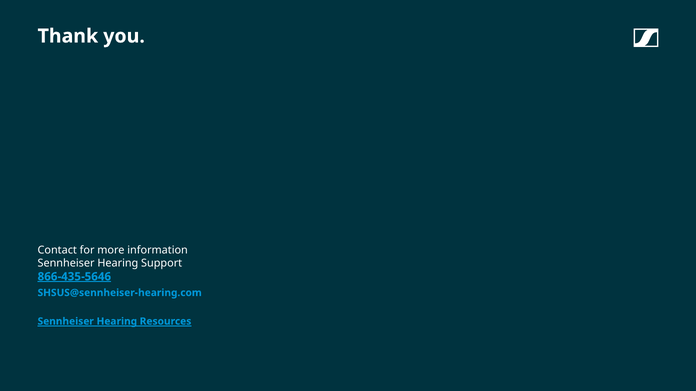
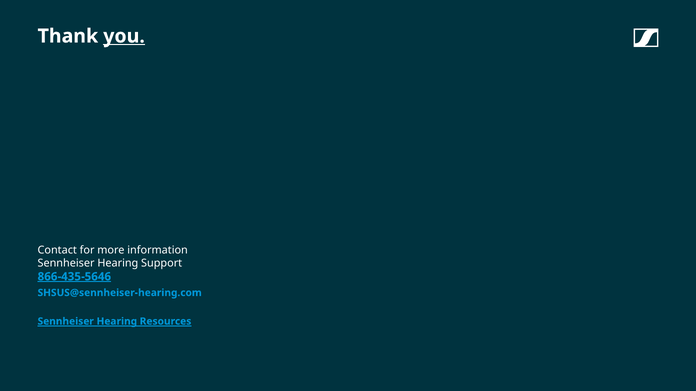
you underline: none -> present
